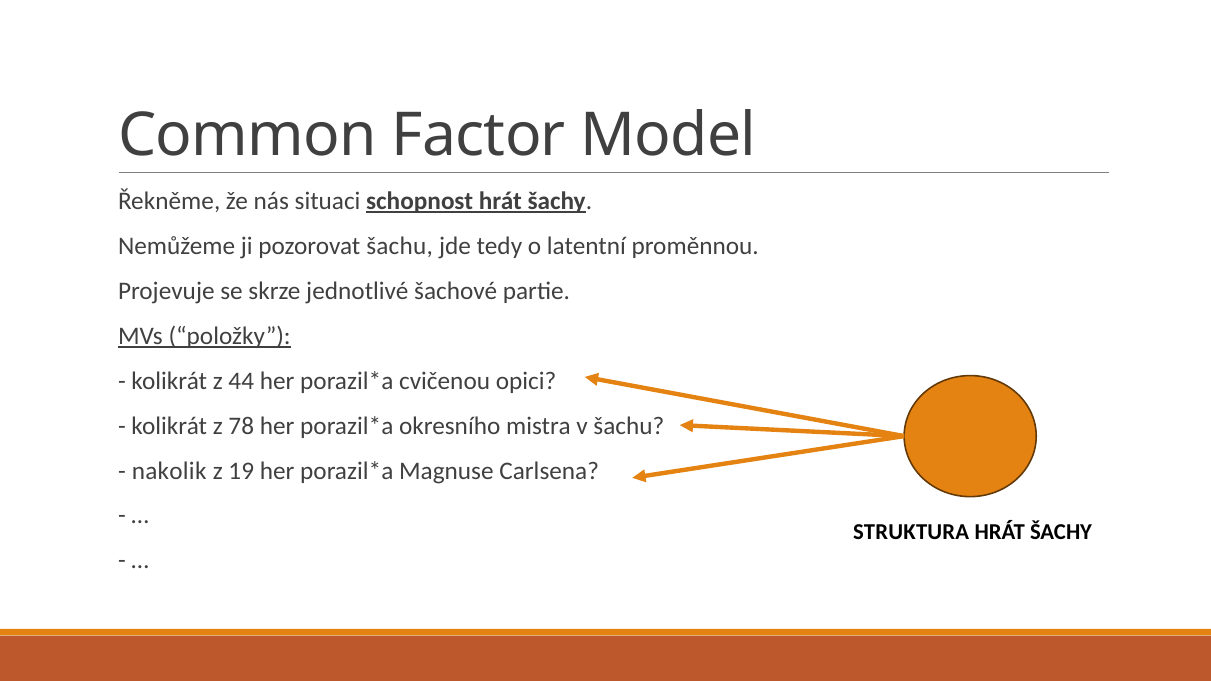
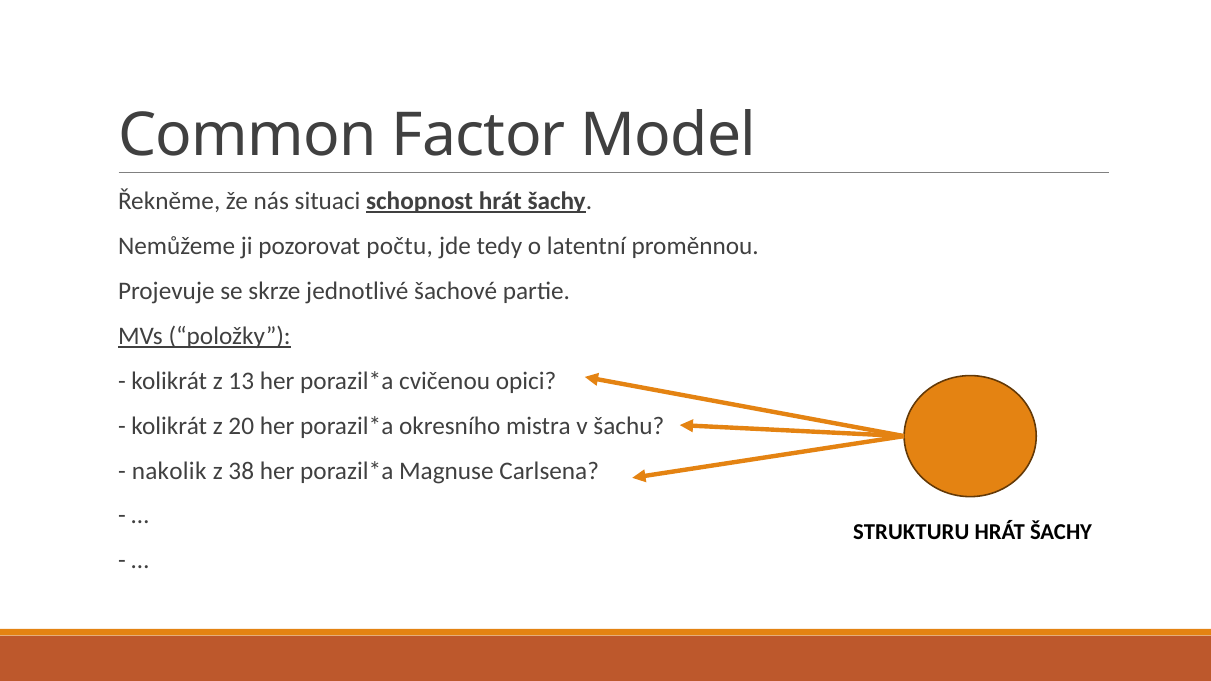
pozorovat šachu: šachu -> počtu
44: 44 -> 13
78: 78 -> 20
19: 19 -> 38
STRUKTURA: STRUKTURA -> STRUKTURU
